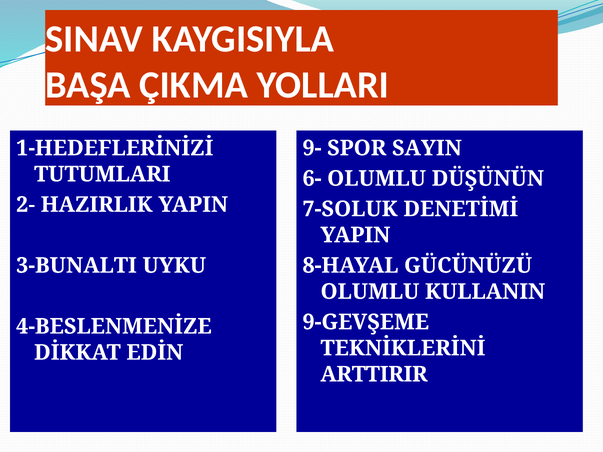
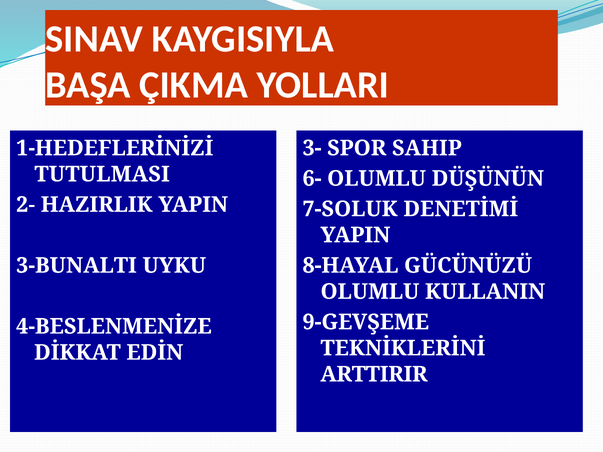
9-: 9- -> 3-
SAYIN: SAYIN -> SAHIP
TUTUMLARI: TUTUMLARI -> TUTULMASI
